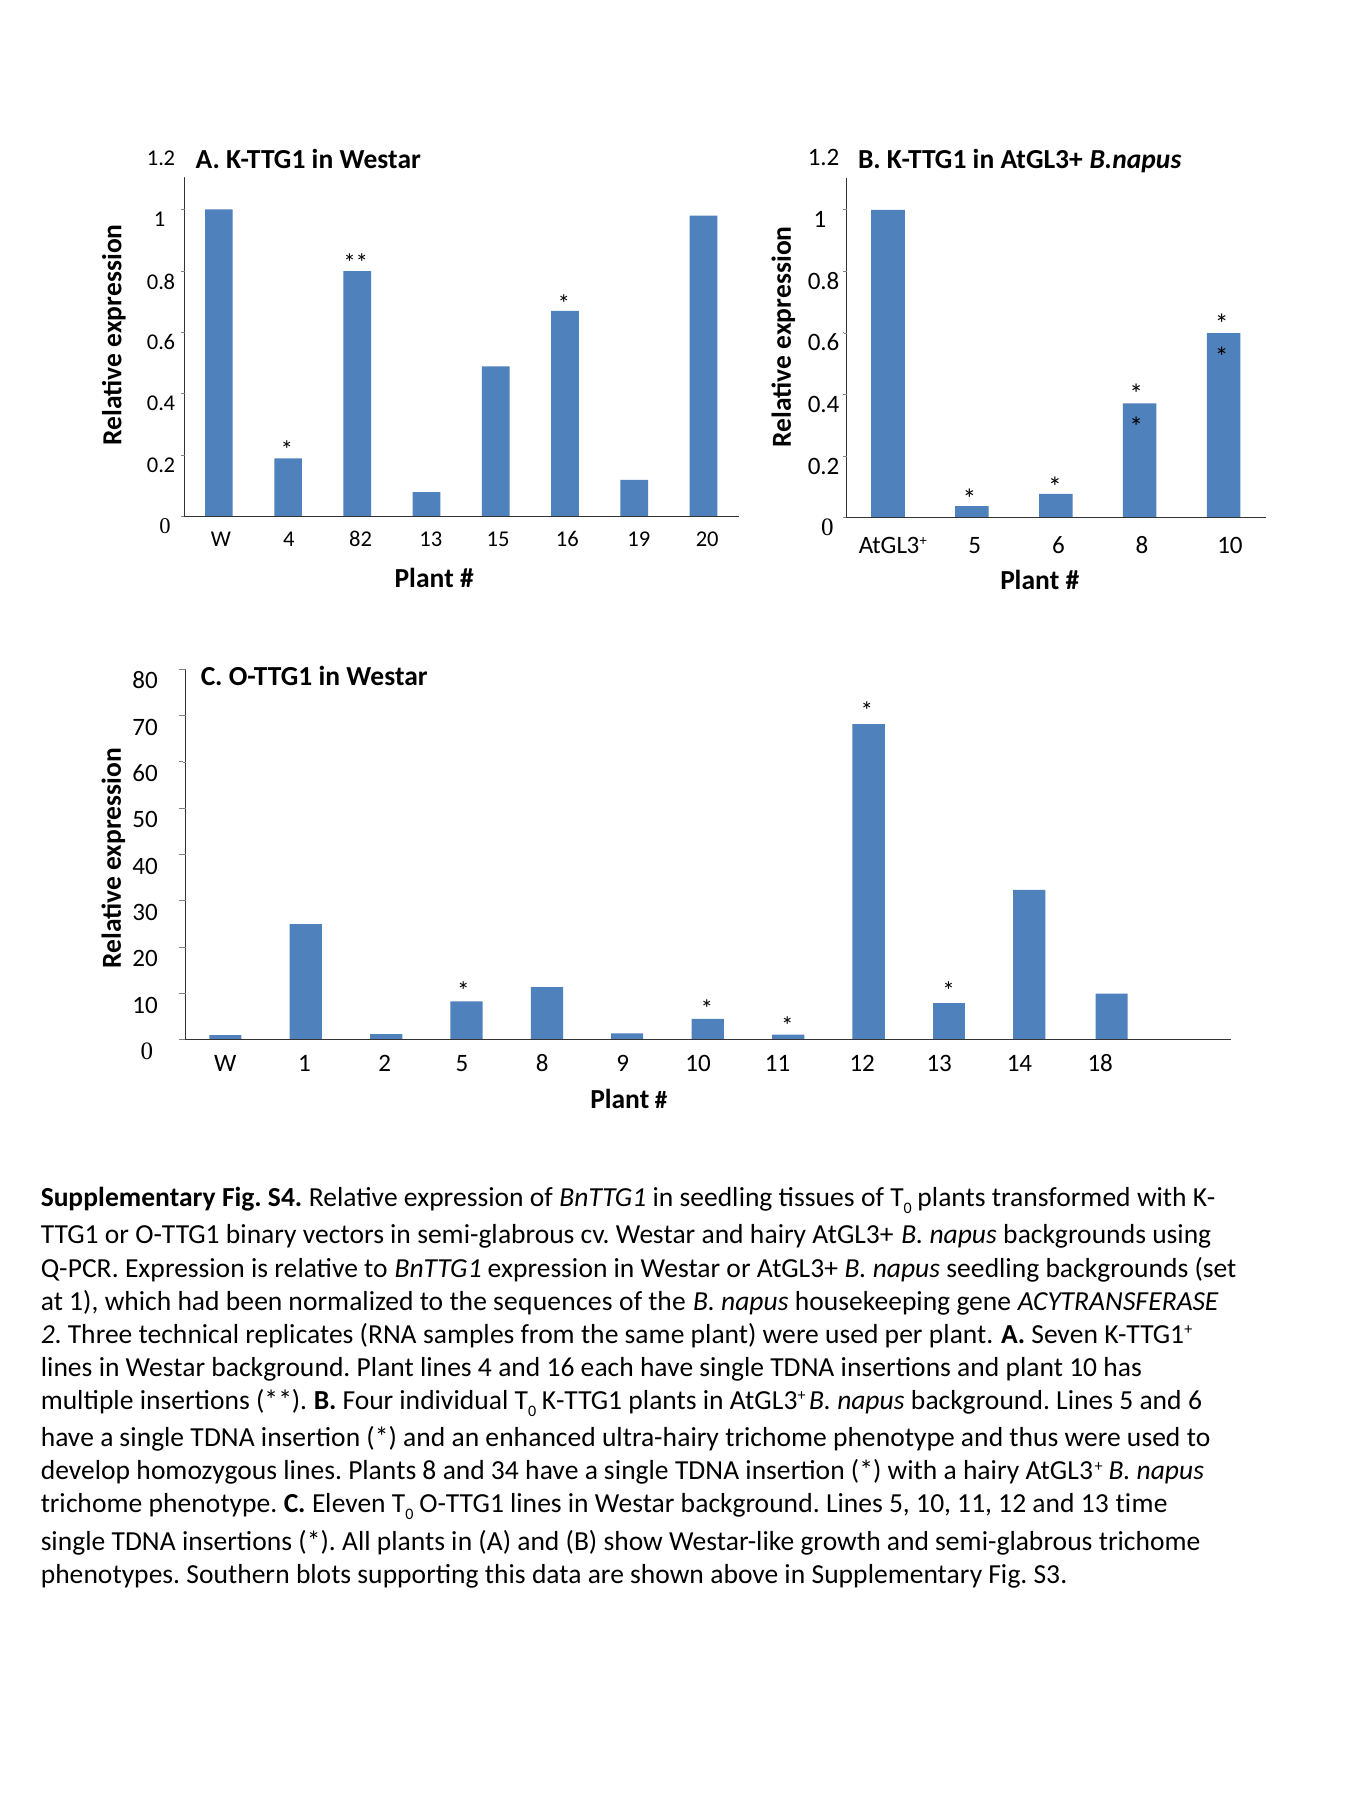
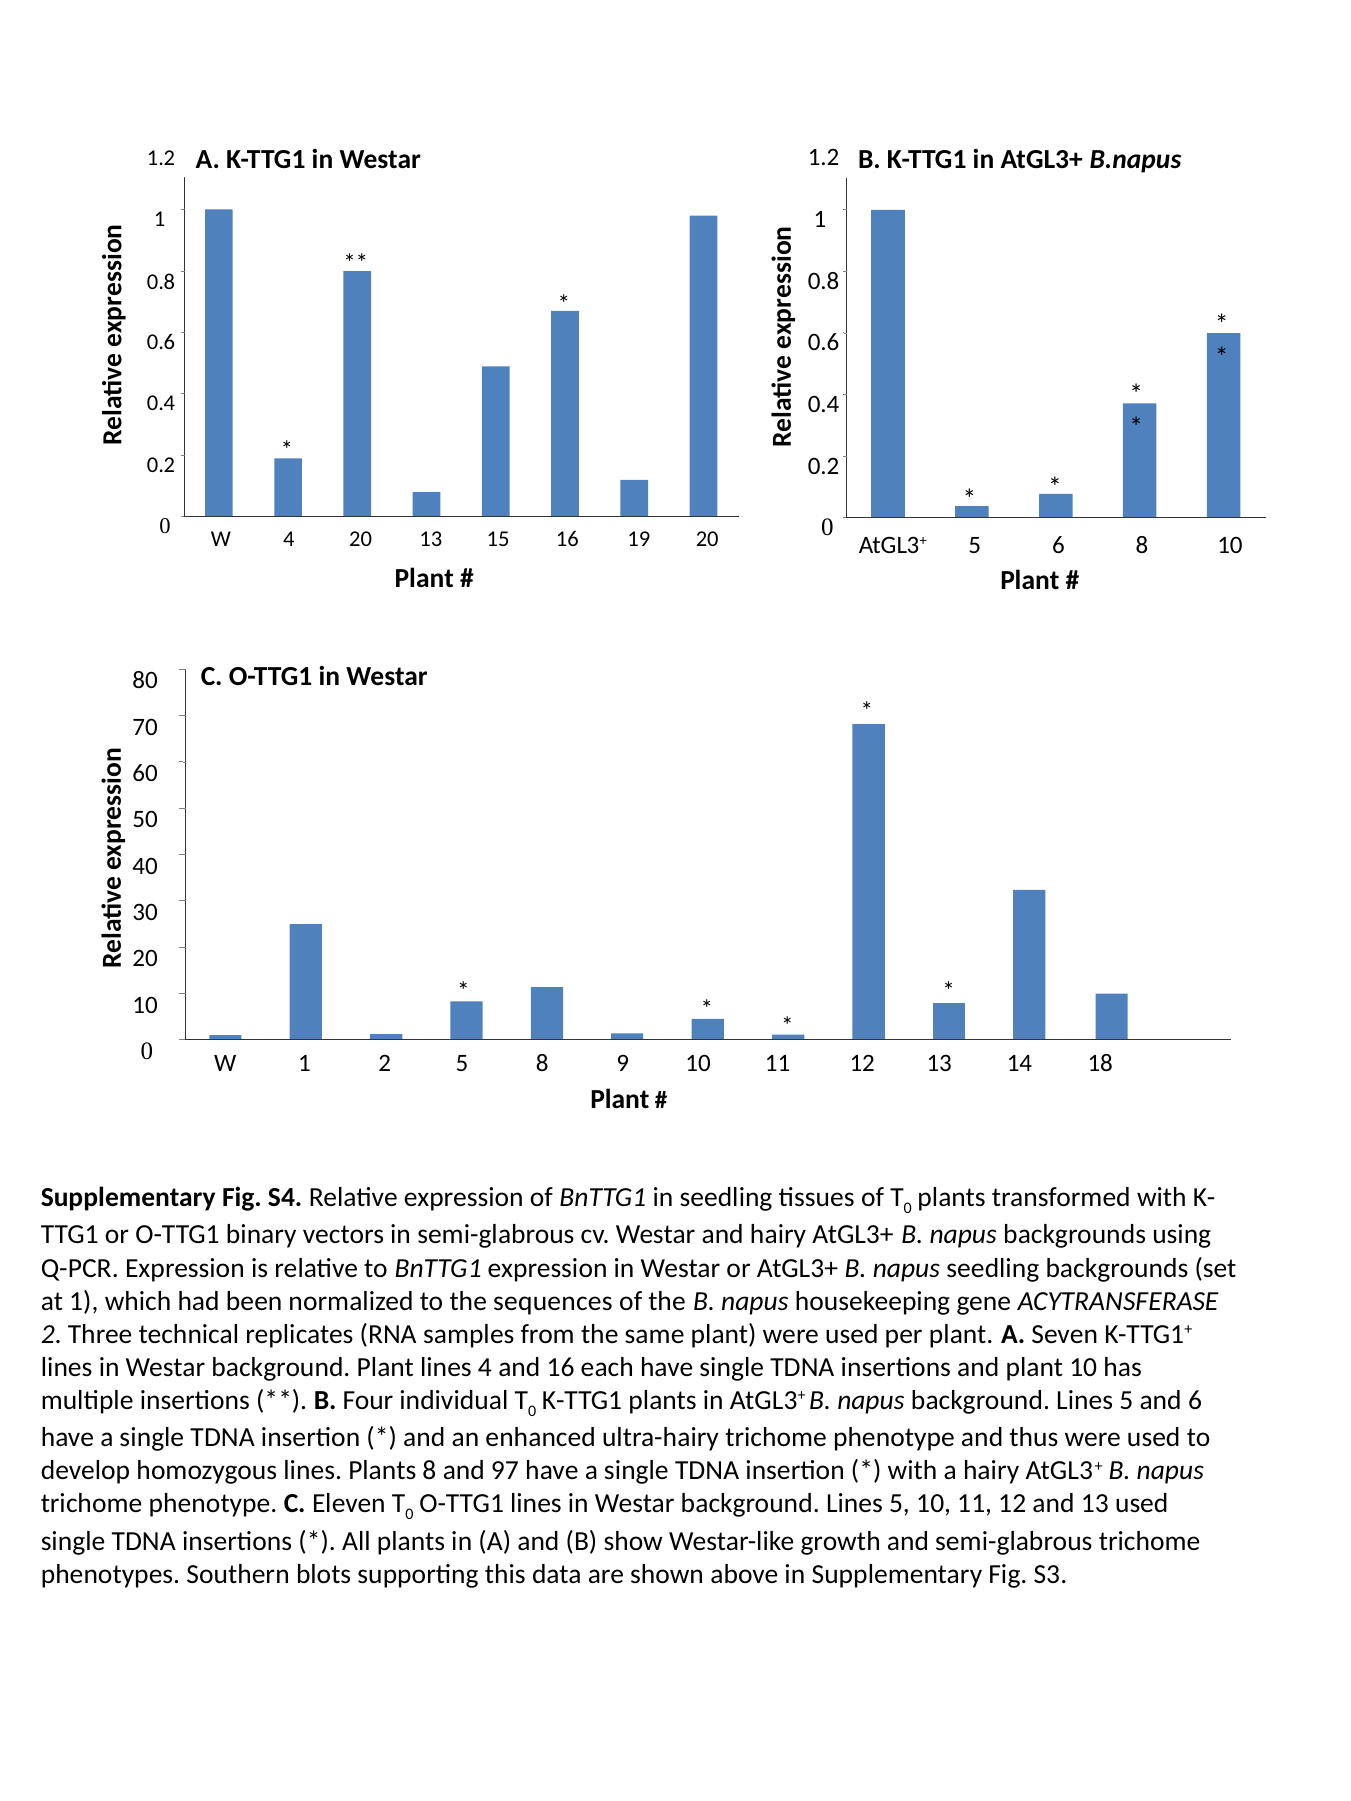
4 82: 82 -> 20
34: 34 -> 97
13 time: time -> used
